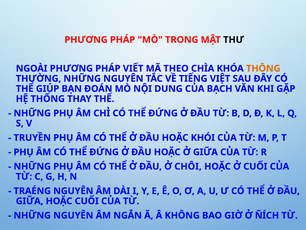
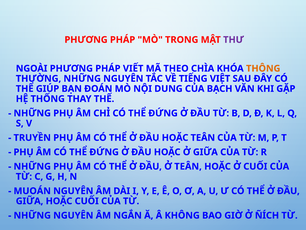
THƯ colour: black -> purple
HOẶC KHÓI: KHÓI -> TEÂN
Ở CHÔI: CHÔI -> TEÂN
TRAÉNG: TRAÉNG -> MUOÁN
